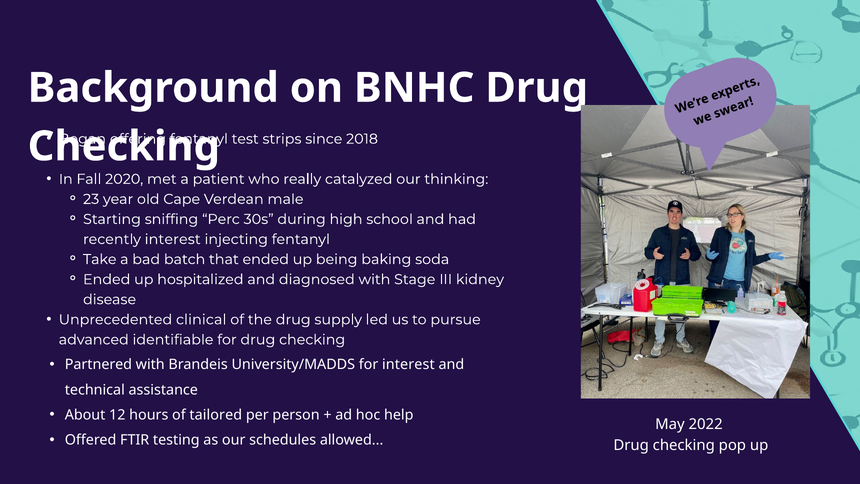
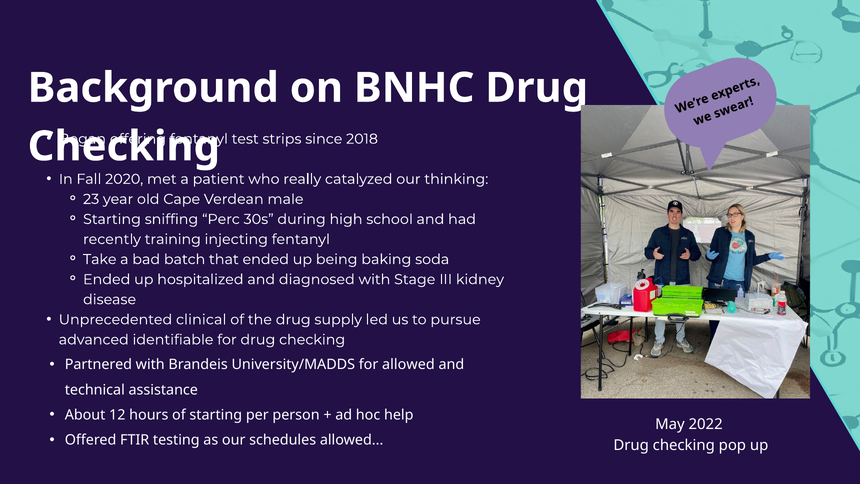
recently interest: interest -> training
for interest: interest -> allowed
of tailored: tailored -> starting
